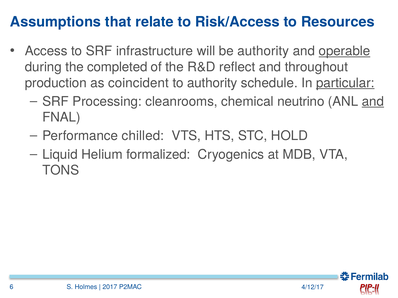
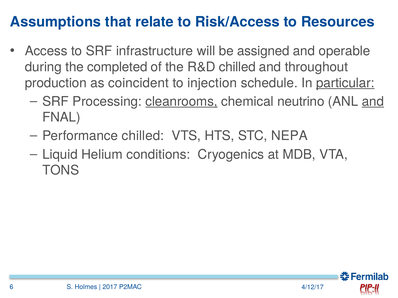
be authority: authority -> assigned
operable underline: present -> none
R&D reflect: reflect -> chilled
to authority: authority -> injection
cleanrooms underline: none -> present
HOLD: HOLD -> NEPA
formalized: formalized -> conditions
